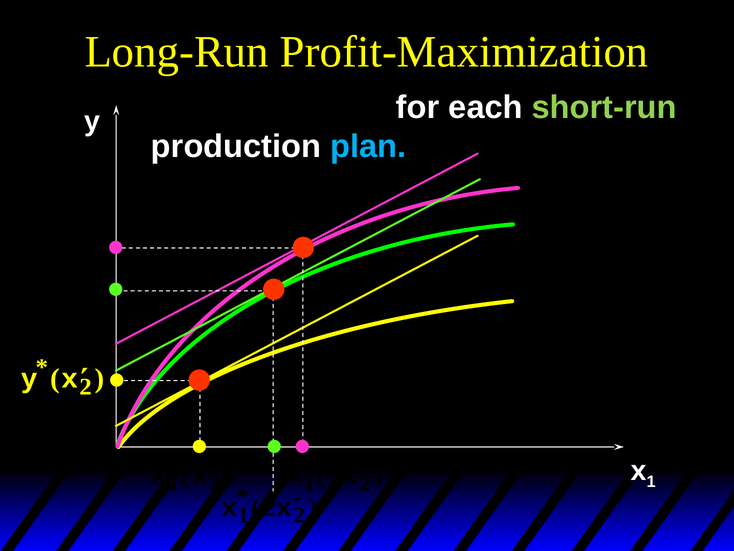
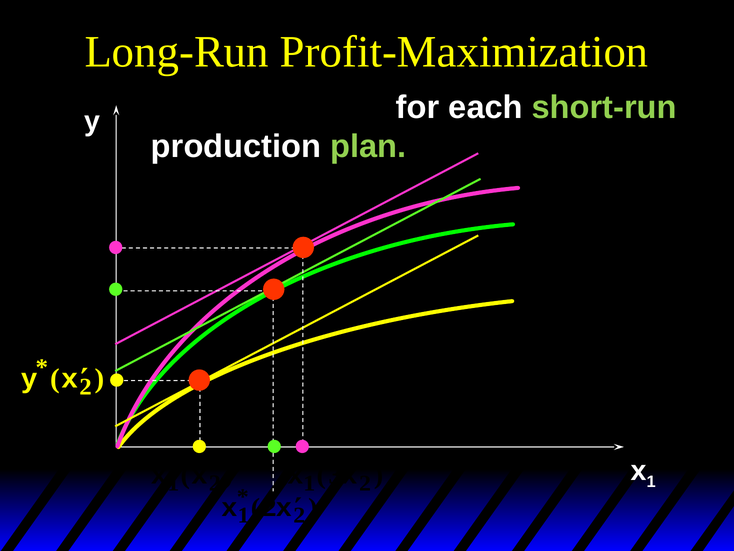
plan colour: light blue -> light green
